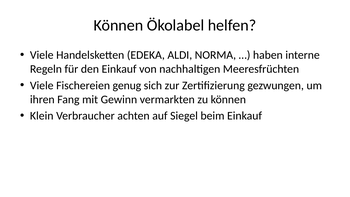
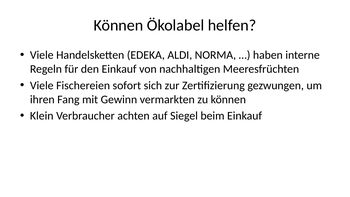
genug: genug -> sofort
